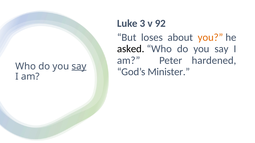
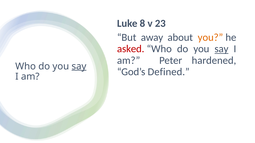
3: 3 -> 8
92: 92 -> 23
loses: loses -> away
asked colour: black -> red
say at (221, 49) underline: none -> present
Minister: Minister -> Defined
